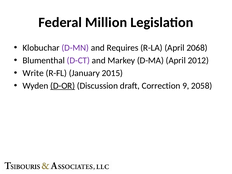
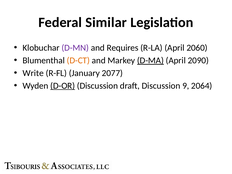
Million: Million -> Similar
2068: 2068 -> 2060
D-CT colour: purple -> orange
D-MA underline: none -> present
2012: 2012 -> 2090
2015: 2015 -> 2077
draft Correction: Correction -> Discussion
2058: 2058 -> 2064
